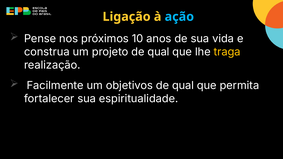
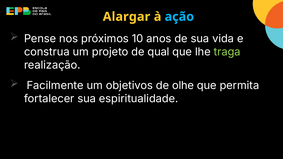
Ligação: Ligação -> Alargar
traga colour: yellow -> light green
objetivos de qual: qual -> olhe
